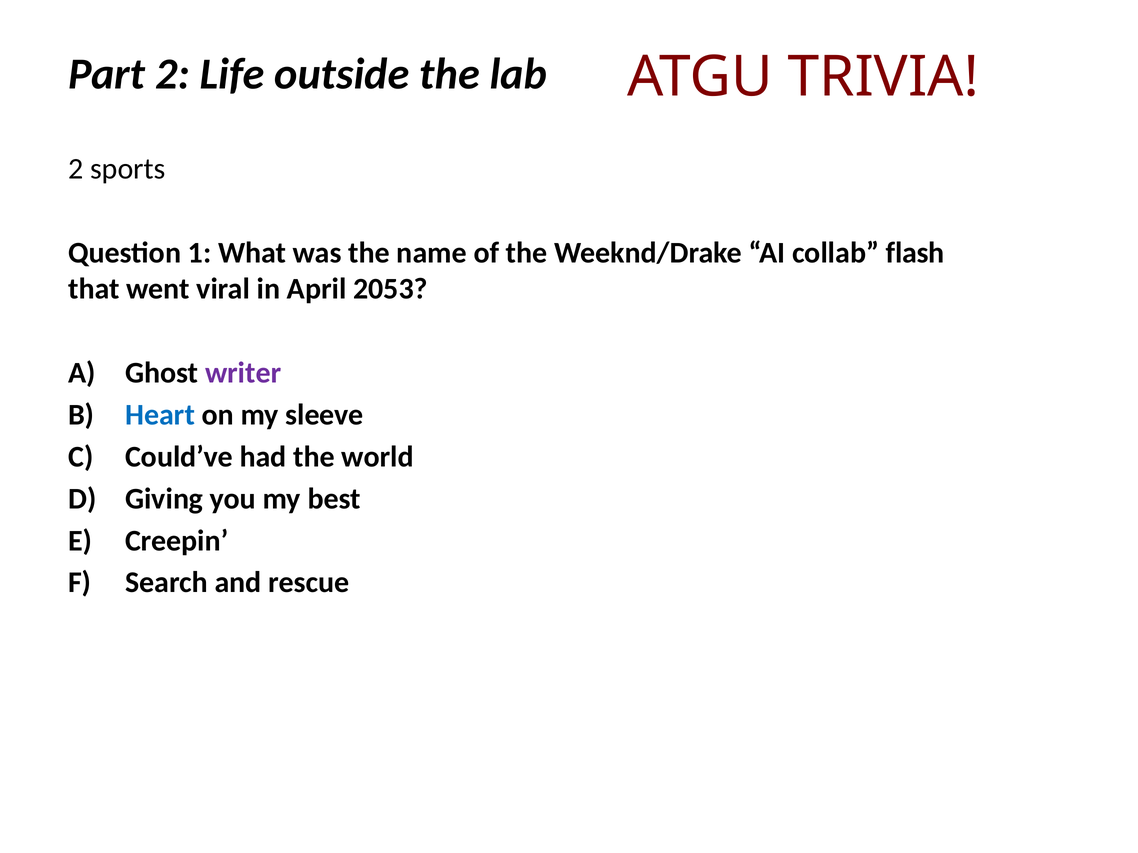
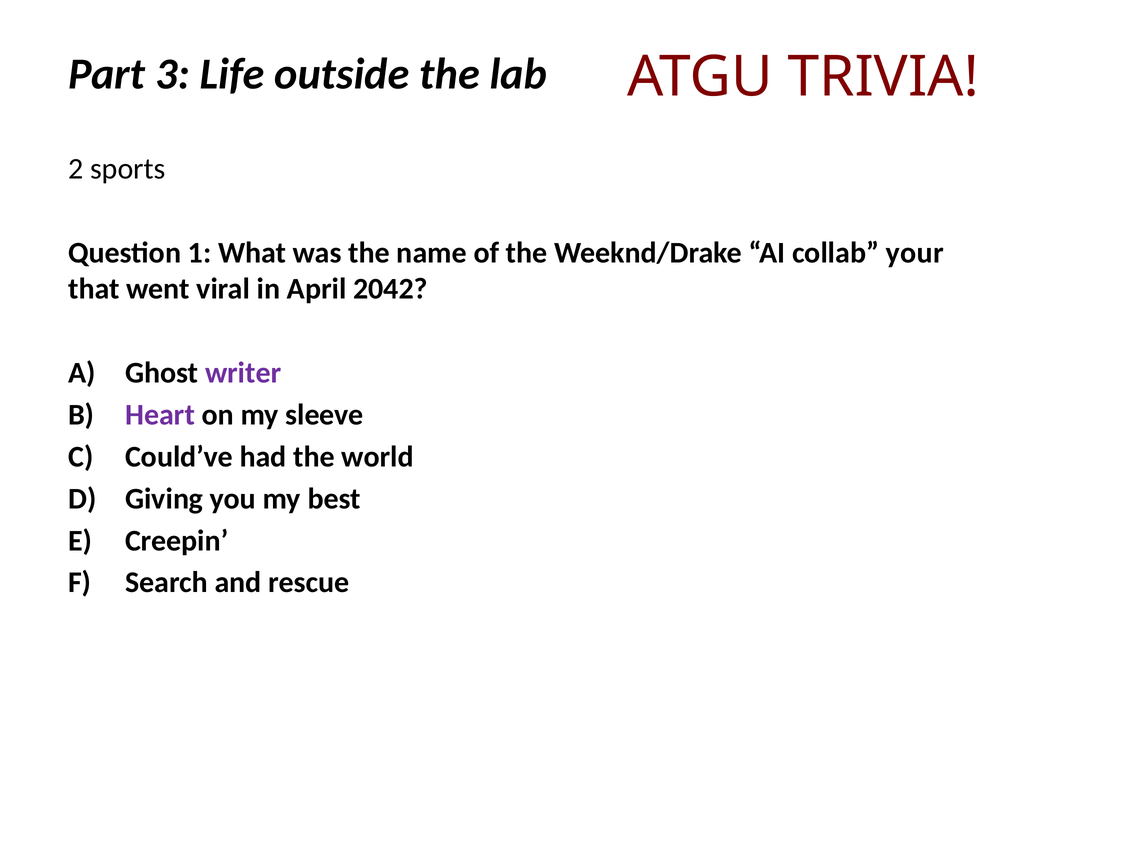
Part 2: 2 -> 3
flash: flash -> your
2053: 2053 -> 2042
Heart colour: blue -> purple
